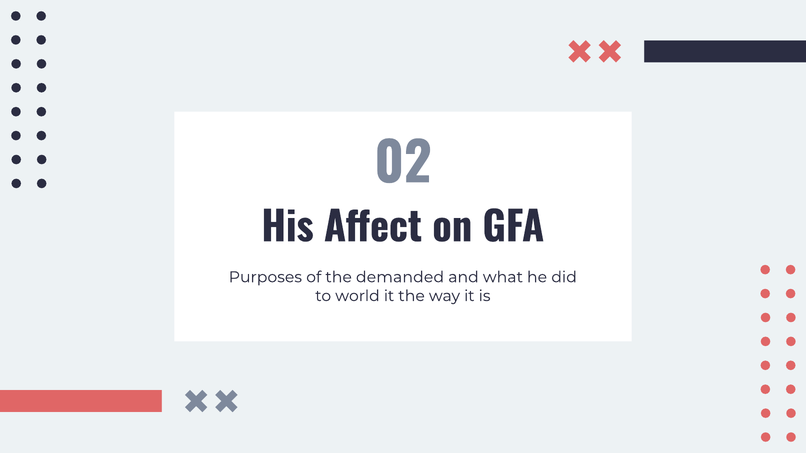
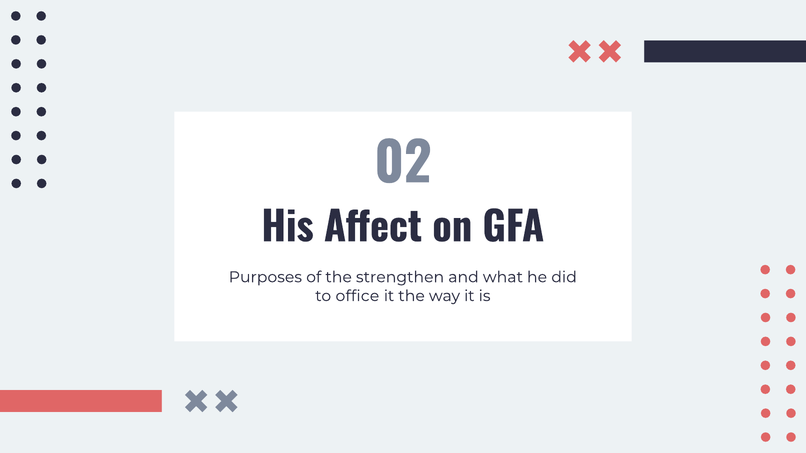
demanded: demanded -> strengthen
world: world -> office
